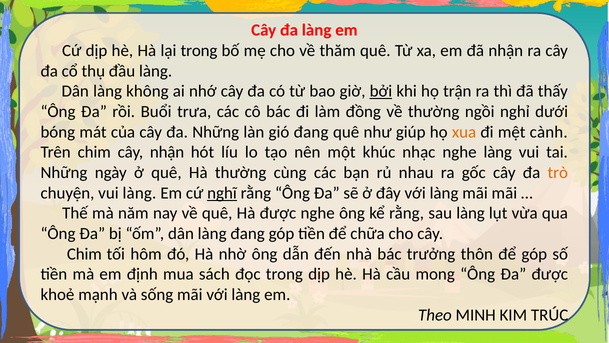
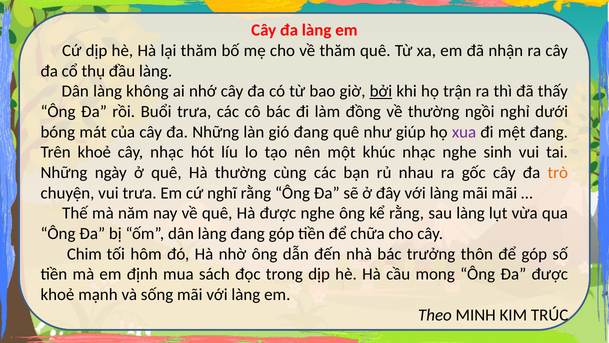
lại trong: trong -> thăm
xua colour: orange -> purple
mệt cành: cành -> đang
Trên chim: chim -> khoẻ
cây nhận: nhận -> nhạc
nghe làng: làng -> sinh
vui làng: làng -> trưa
nghĩ underline: present -> none
